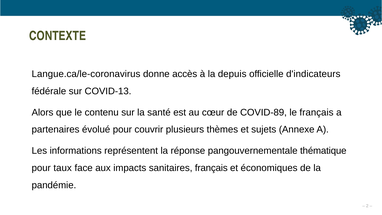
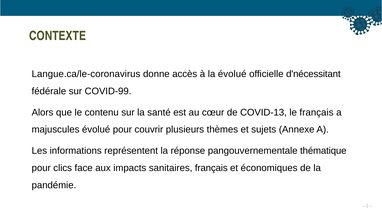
la depuis: depuis -> évolué
d'indicateurs: d'indicateurs -> d'nécessitant
COVID-13: COVID-13 -> COVID-99
COVID-89: COVID-89 -> COVID-13
partenaires: partenaires -> majuscules
taux: taux -> clics
